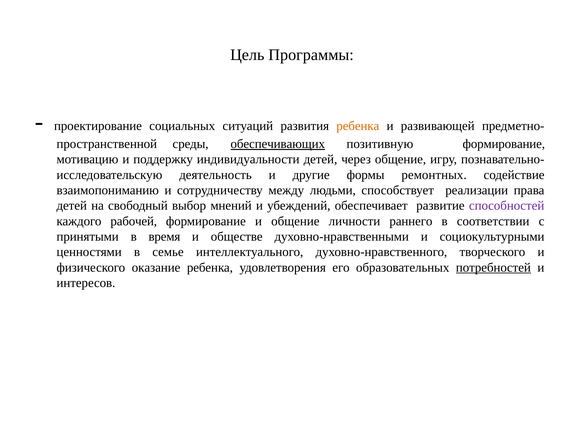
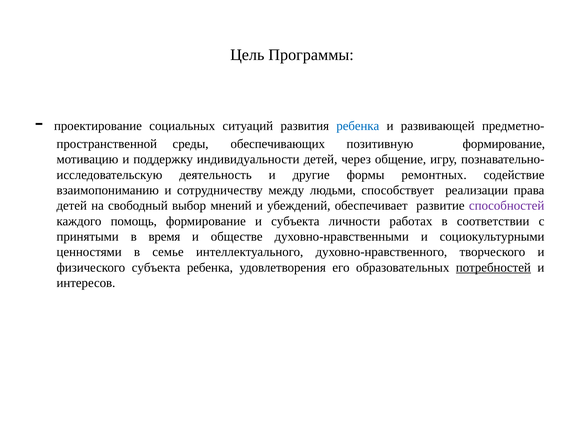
ребенка at (358, 126) colour: orange -> blue
обеспечивающих underline: present -> none
рабочей: рабочей -> помощь
и общение: общение -> субъекта
раннего: раннего -> работах
физического оказание: оказание -> субъекта
